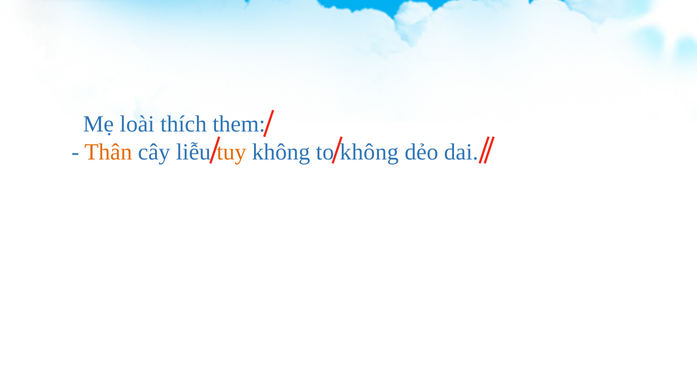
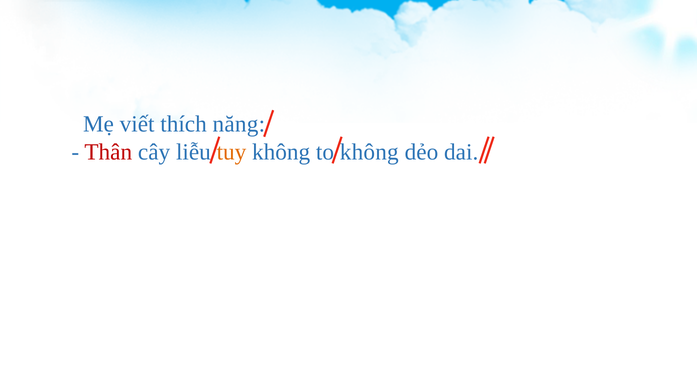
loài: loài -> viết
them: them -> năng
Thân colour: orange -> red
